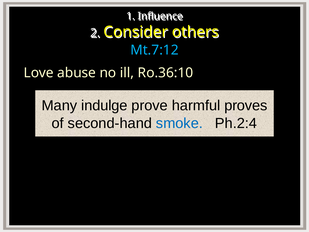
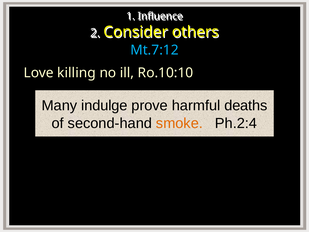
abuse: abuse -> killing
Ro.36:10: Ro.36:10 -> Ro.10:10
proves: proves -> deaths
smoke colour: blue -> orange
